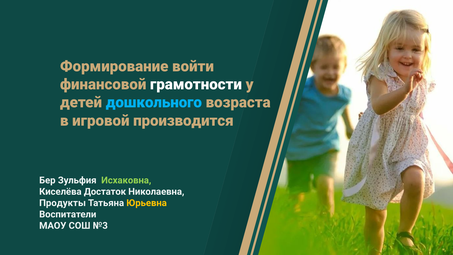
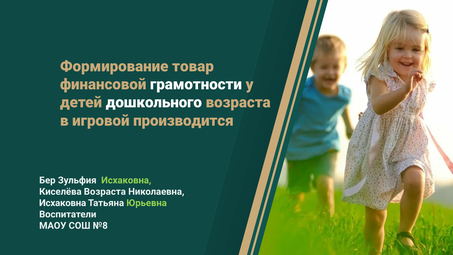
войти: войти -> товар
дошкольного colour: light blue -> white
Киселёва Достаток: Достаток -> Возраста
Продукты at (63, 203): Продукты -> Исхаковна
Юрьевна colour: yellow -> light green
№3: №3 -> №8
